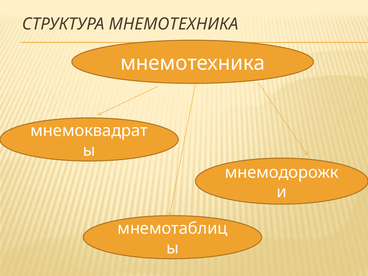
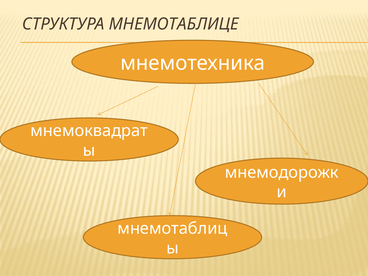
СТРУКТУРА МНЕМОТЕХНИКА: МНЕМОТЕХНИКА -> МНЕМОТАБЛИЦЕ
